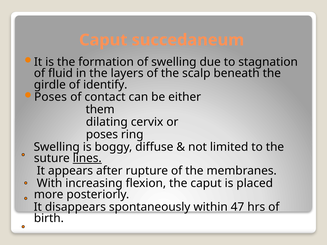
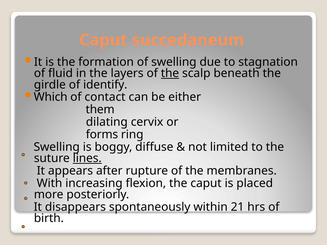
the at (170, 73) underline: none -> present
Poses at (51, 97): Poses -> Which
poses at (102, 135): poses -> forms
47: 47 -> 21
